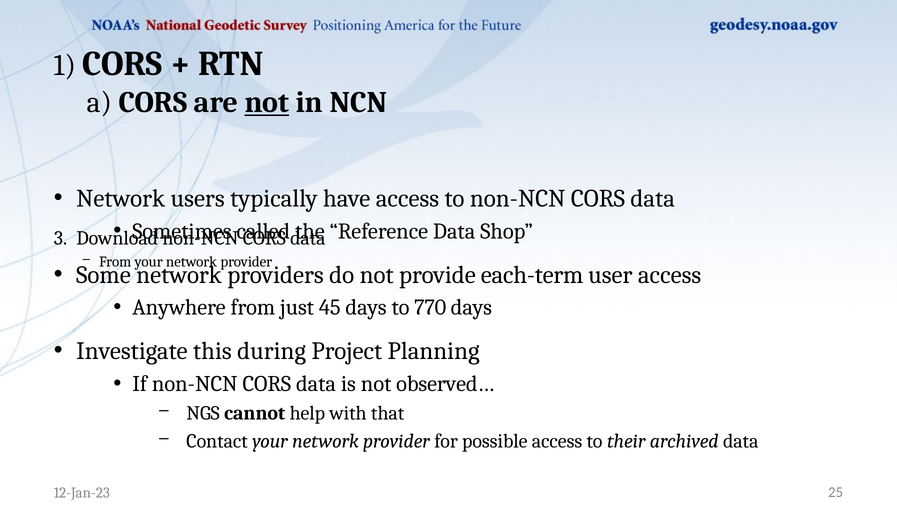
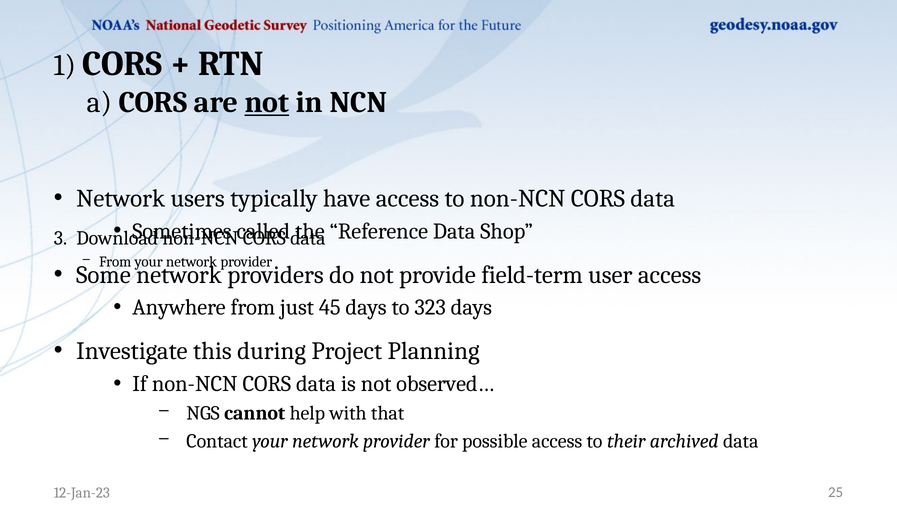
each-term: each-term -> field-term
770: 770 -> 323
